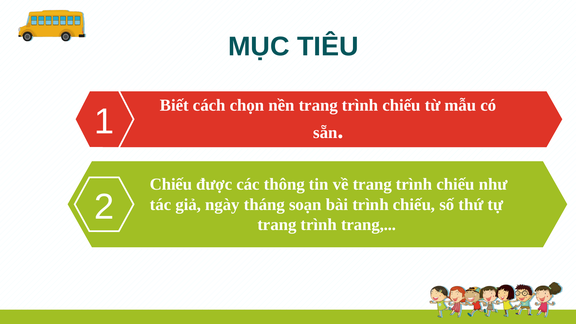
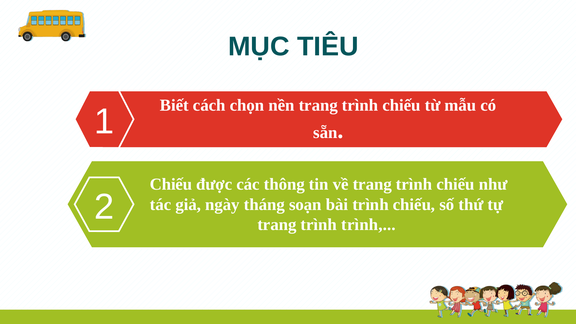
trình trang: trang -> trình
